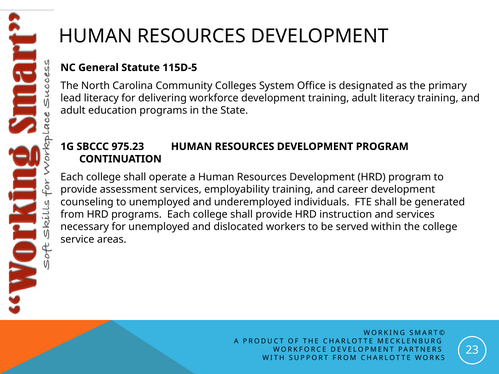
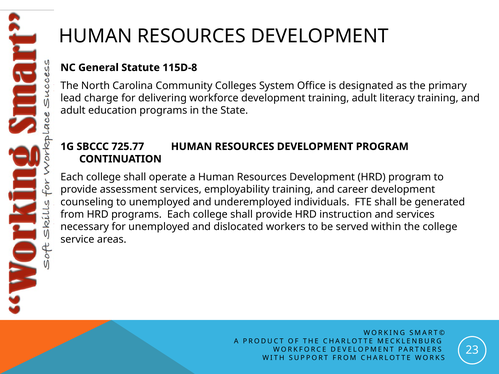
115D-5: 115D-5 -> 115D-8
lead literacy: literacy -> charge
975.23: 975.23 -> 725.77
